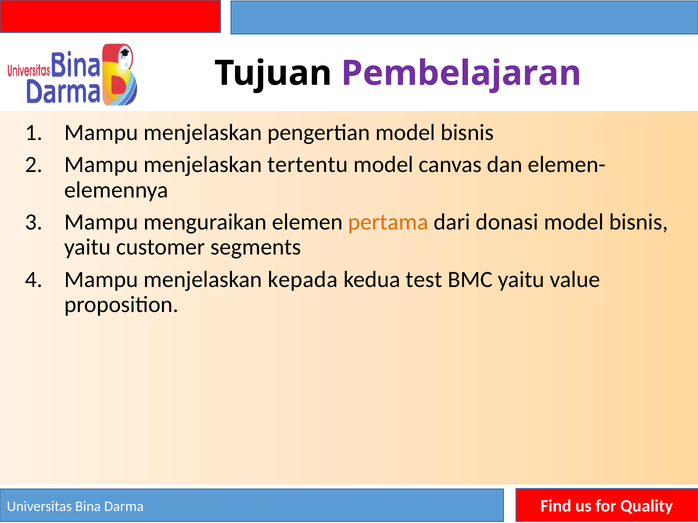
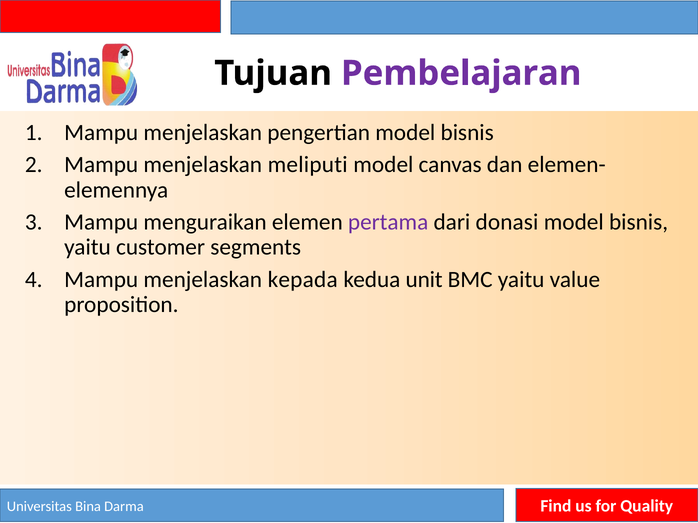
tertentu: tertentu -> meliputi
pertama colour: orange -> purple
test: test -> unit
